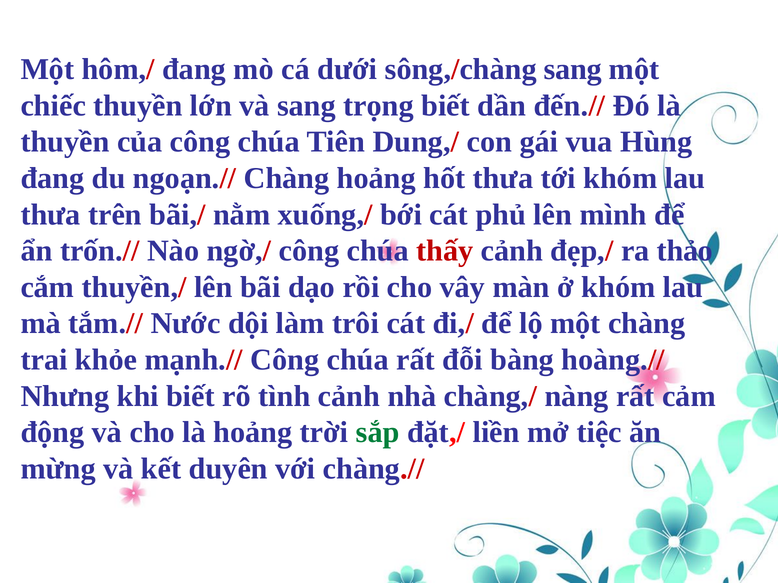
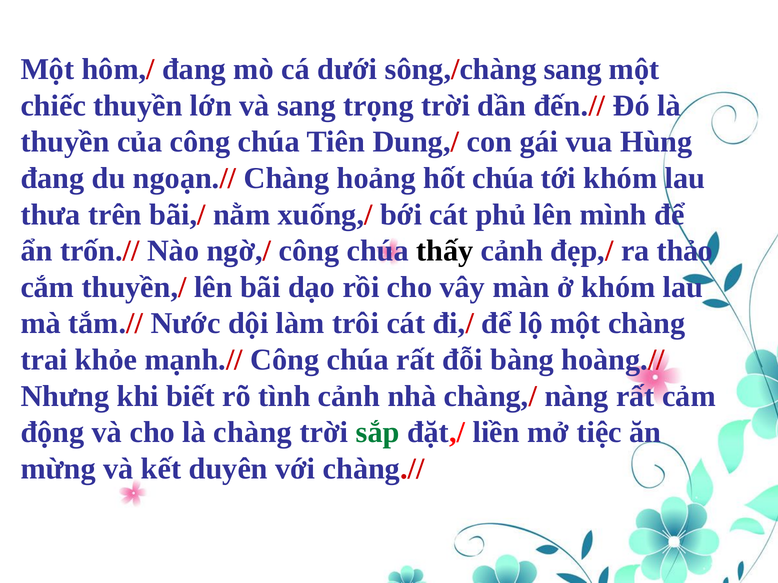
trọng biết: biết -> trời
hốt thưa: thưa -> chúa
thấy colour: red -> black
là hoảng: hoảng -> chàng
